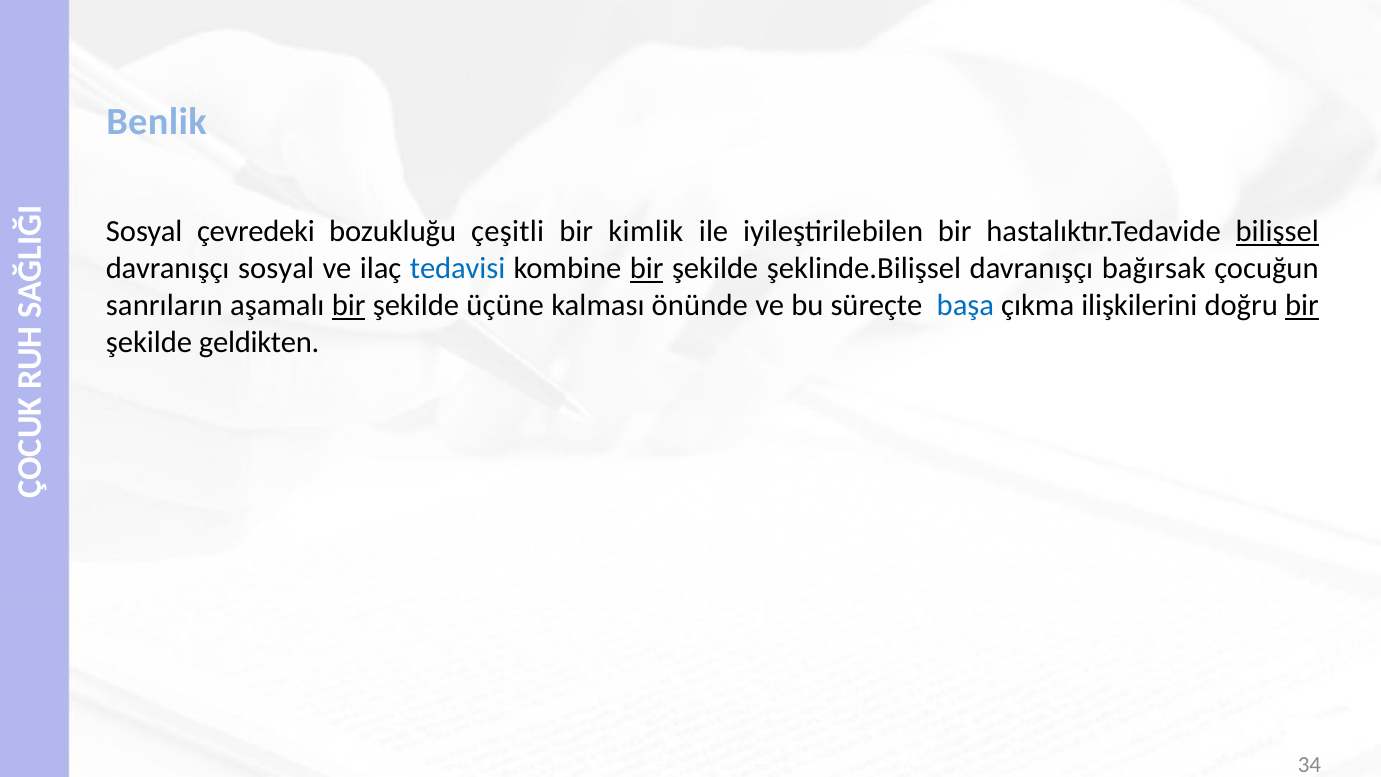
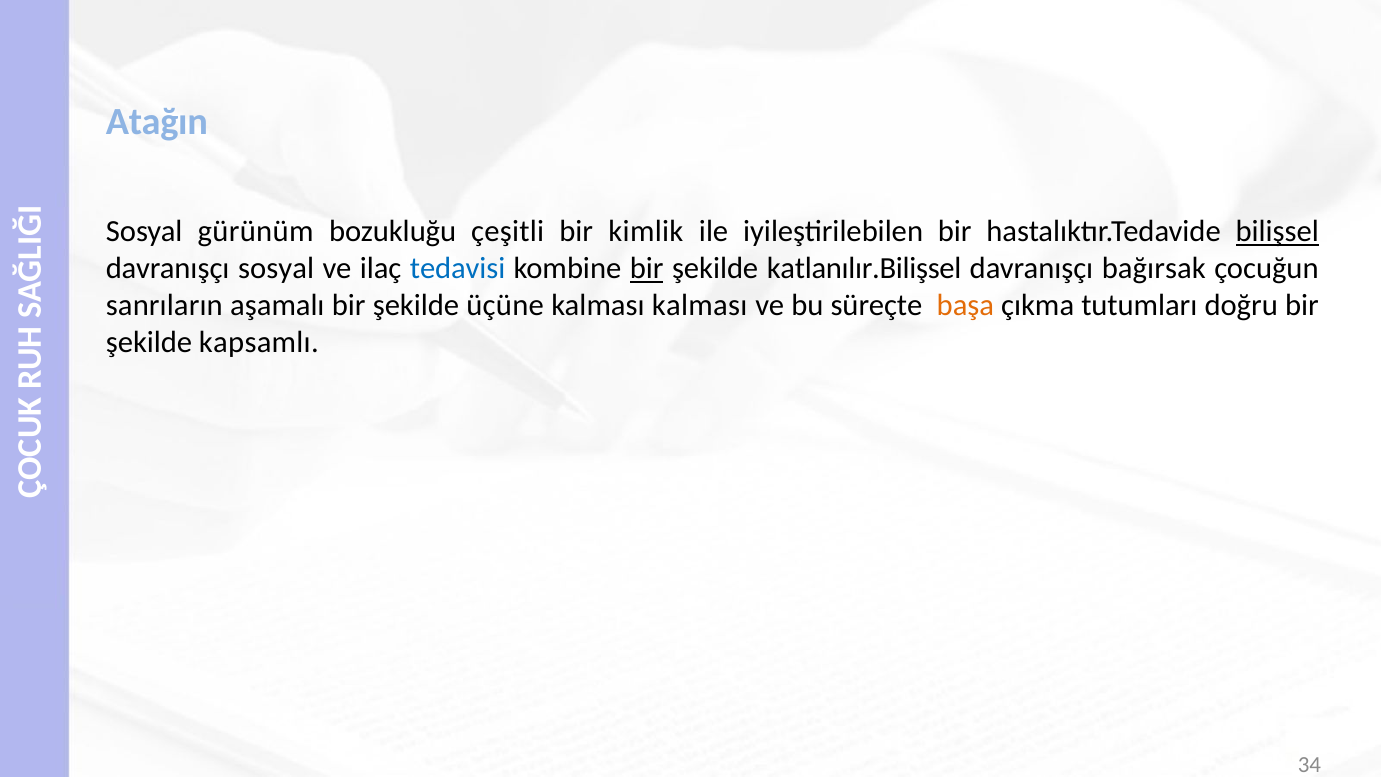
Benlik: Benlik -> Atağın
çevredeki: çevredeki -> gürünüm
şeklinde.Bilişsel: şeklinde.Bilişsel -> katlanılır.Bilişsel
bir at (349, 305) underline: present -> none
kalması önünde: önünde -> kalması
başa colour: blue -> orange
ilişkilerini: ilişkilerini -> tutumları
bir at (1302, 305) underline: present -> none
geldikten: geldikten -> kapsamlı
